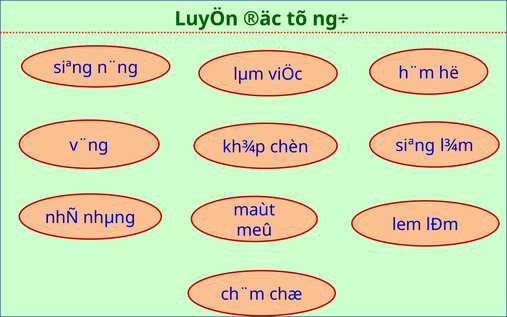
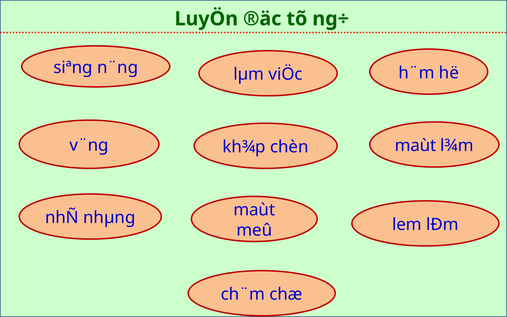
chèn siªng: siªng -> maùt
